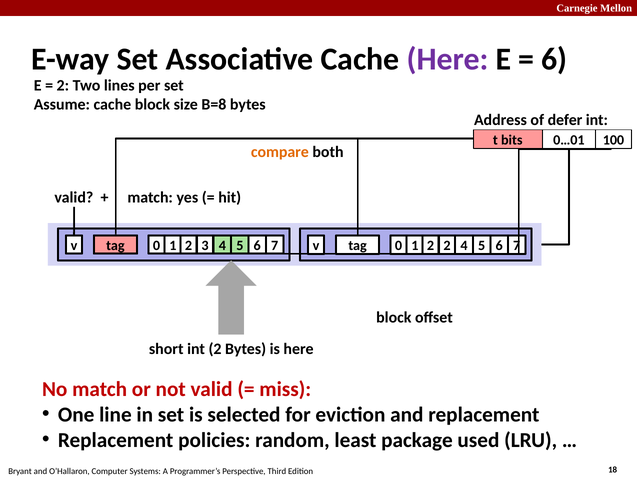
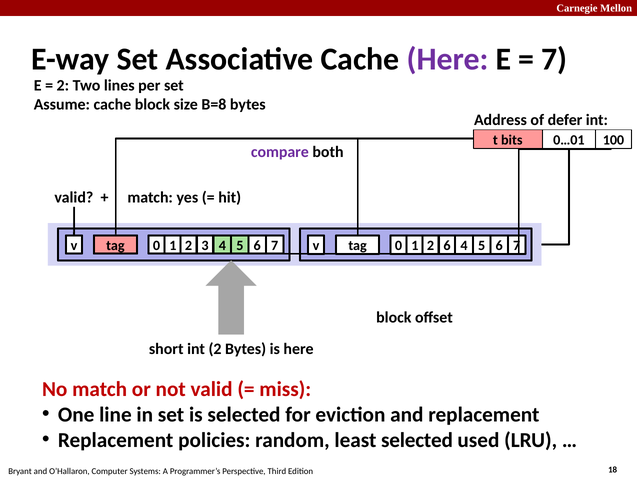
6 at (554, 59): 6 -> 7
compare colour: orange -> purple
v 2: 2 -> 6
least package: package -> selected
